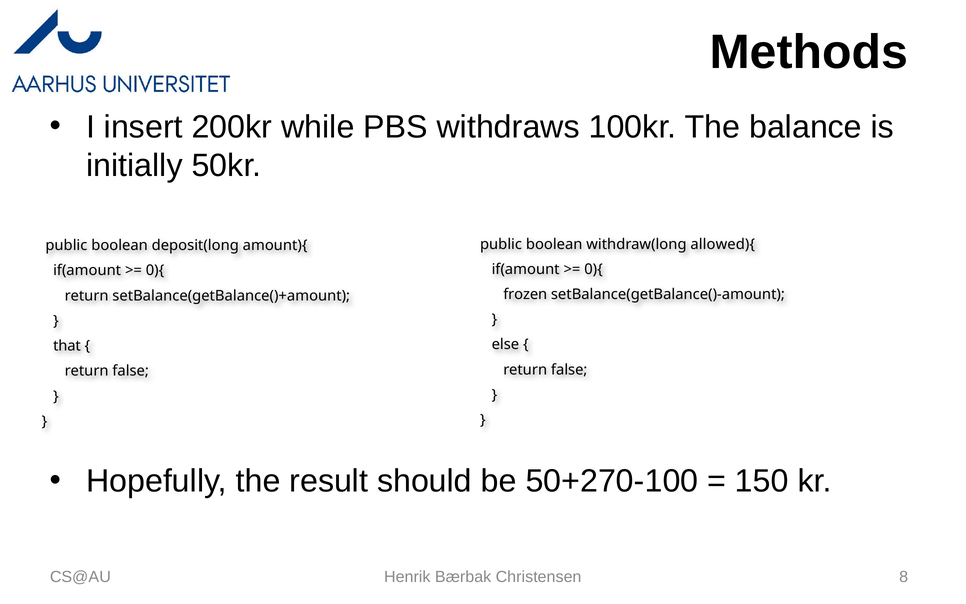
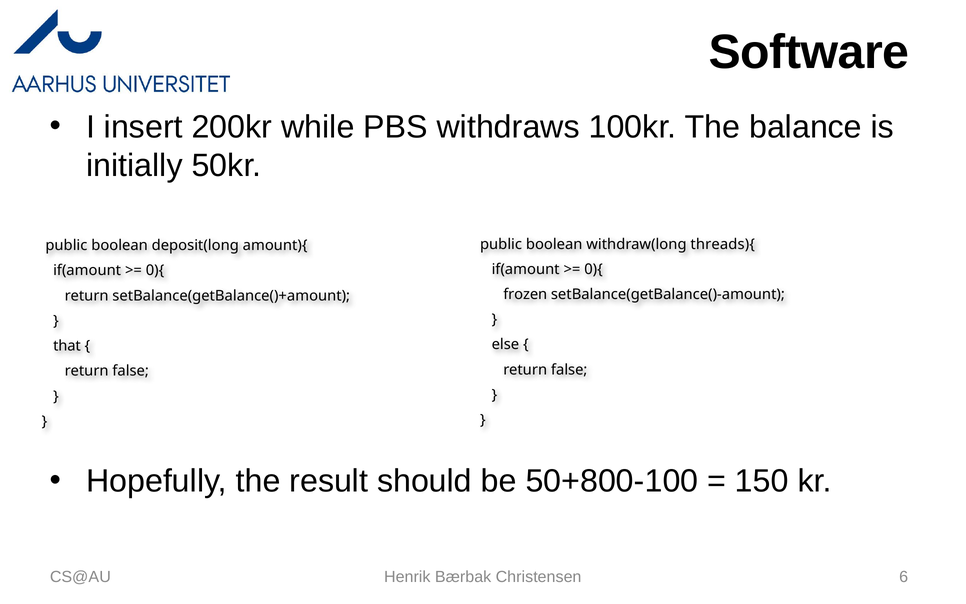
Methods: Methods -> Software
allowed){: allowed){ -> threads){
50+270-100: 50+270-100 -> 50+800-100
8: 8 -> 6
